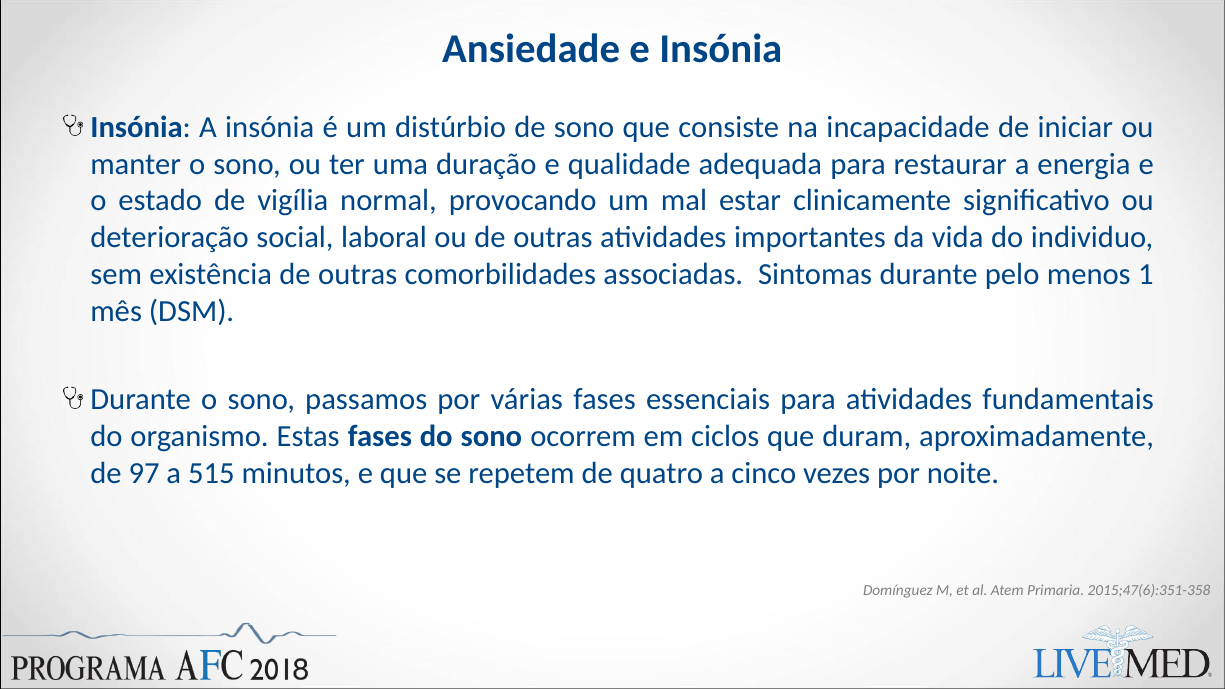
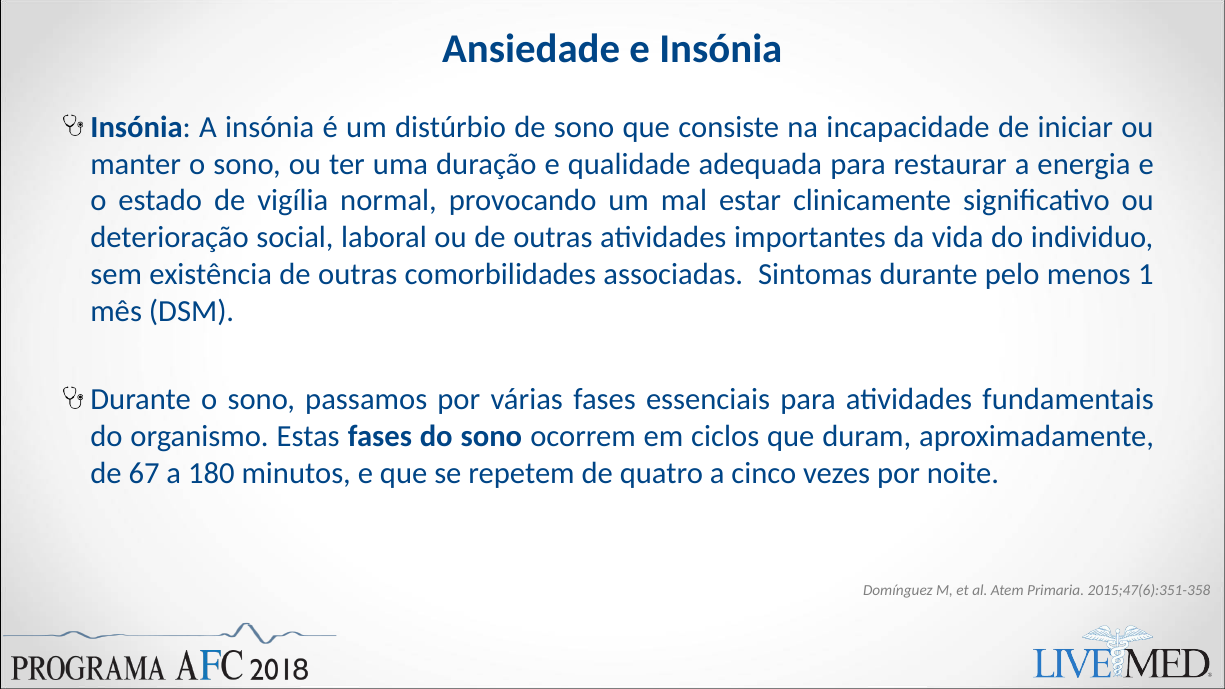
97: 97 -> 67
515: 515 -> 180
